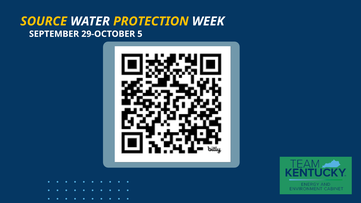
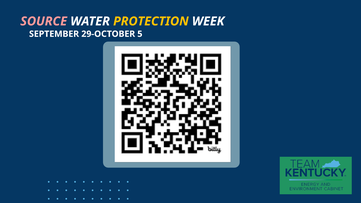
SOURCE colour: yellow -> pink
